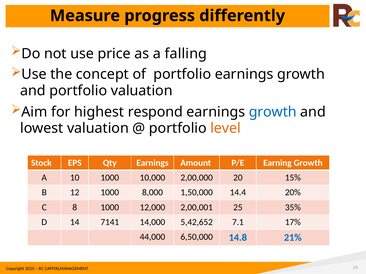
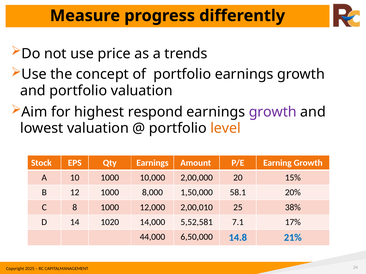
falling: falling -> trends
growth at (273, 112) colour: blue -> purple
14.4: 14.4 -> 58.1
2,00,001: 2,00,001 -> 2,00,010
35%: 35% -> 38%
7141: 7141 -> 1020
5,42,652: 5,42,652 -> 5,52,581
